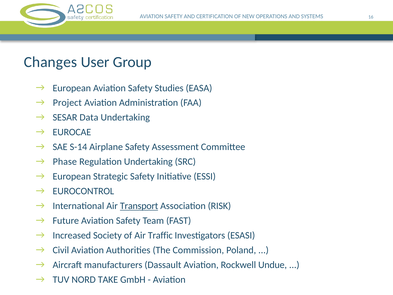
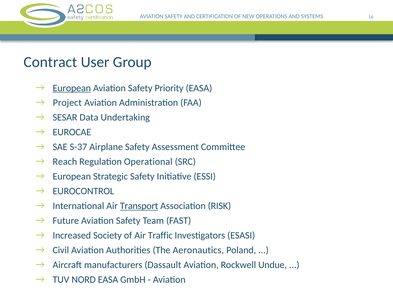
Changes: Changes -> Contract
European at (72, 88) underline: none -> present
Studies: Studies -> Priority
S-14: S-14 -> S-37
Phase: Phase -> Reach
Regulation Undertaking: Undertaking -> Operational
Commission: Commission -> Aeronautics
NORD TAKE: TAKE -> EASA
